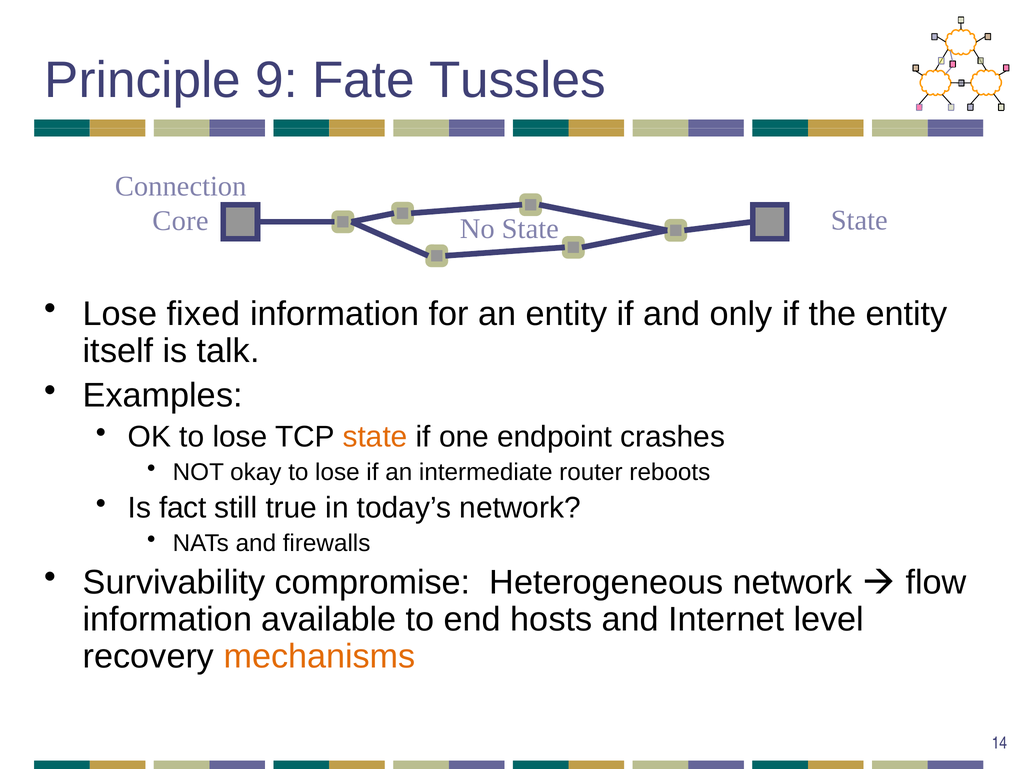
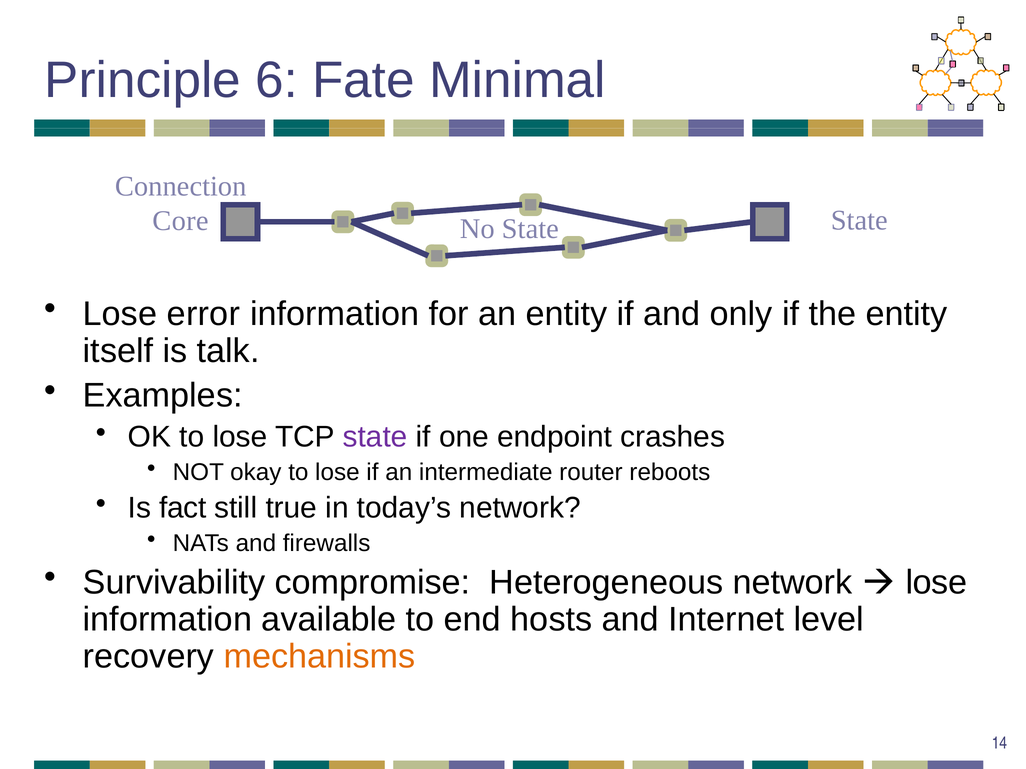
9: 9 -> 6
Tussles: Tussles -> Minimal
fixed: fixed -> error
state at (375, 437) colour: orange -> purple
flow at (936, 583): flow -> lose
